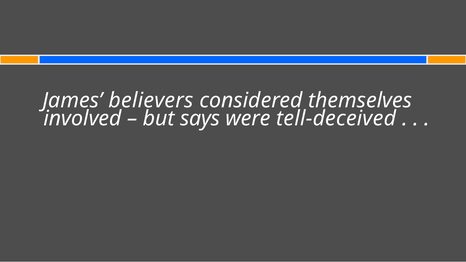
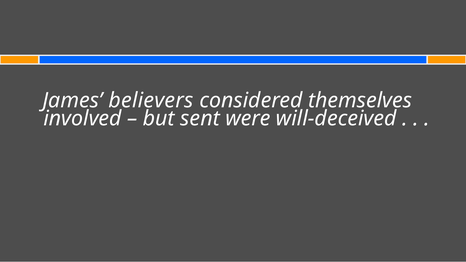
says: says -> sent
tell-deceived: tell-deceived -> will-deceived
